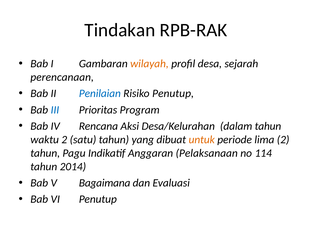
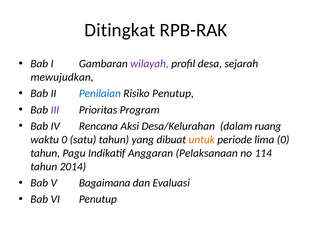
Tindakan: Tindakan -> Ditingkat
wilayah colour: orange -> purple
perencanaan: perencanaan -> mewujudkan
III colour: blue -> purple
dalam tahun: tahun -> ruang
waktu 2: 2 -> 0
lima 2: 2 -> 0
